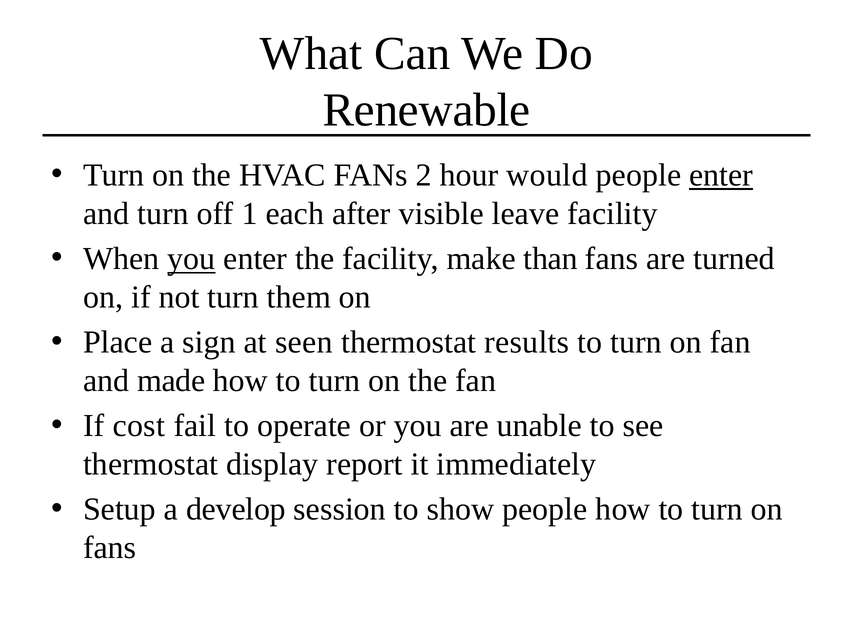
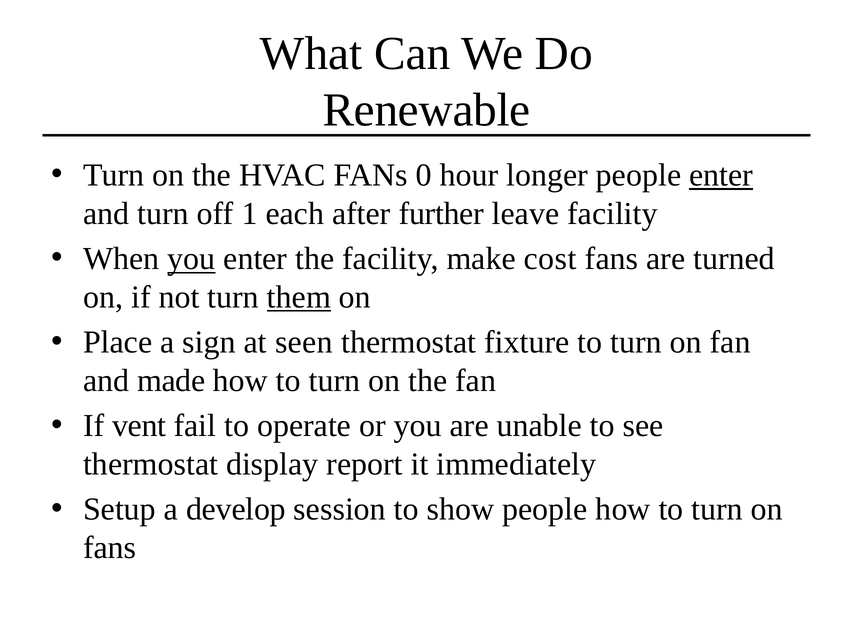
2: 2 -> 0
would: would -> longer
visible: visible -> further
than: than -> cost
them underline: none -> present
results: results -> fixture
cost: cost -> vent
